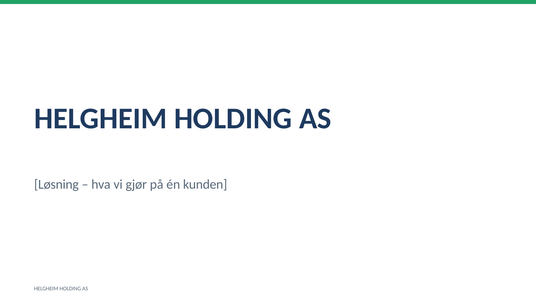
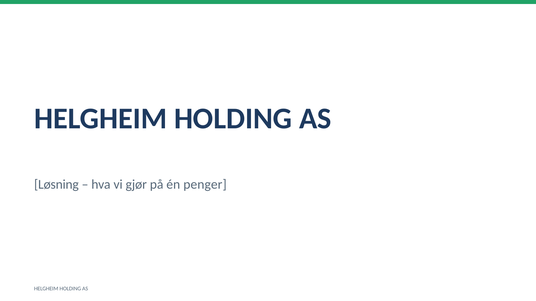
kunden: kunden -> penger
